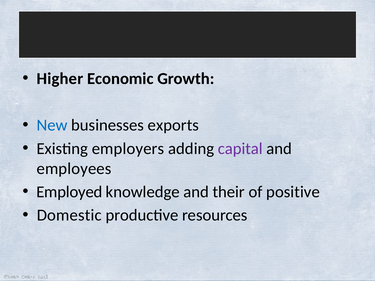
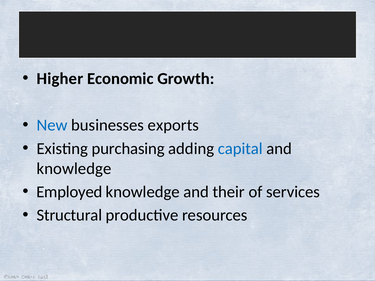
employers: employers -> purchasing
capital colour: purple -> blue
employees at (74, 169): employees -> knowledge
positive: positive -> services
Domestic: Domestic -> Structural
